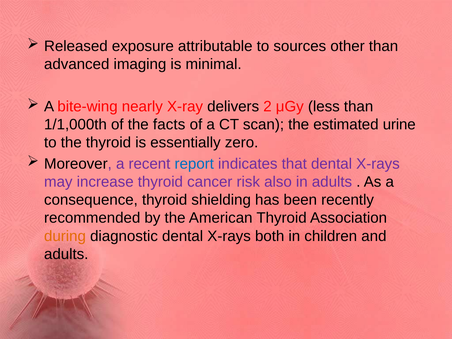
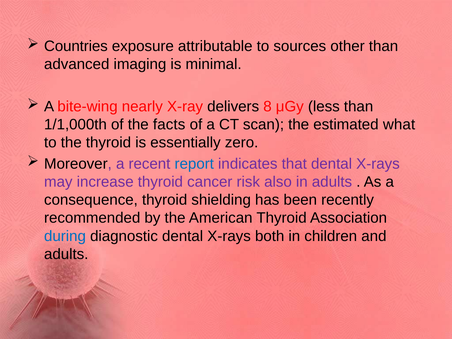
Released: Released -> Countries
2: 2 -> 8
urine: urine -> what
during colour: orange -> blue
